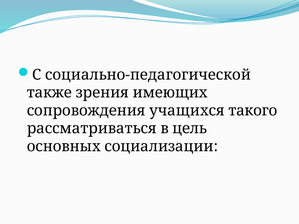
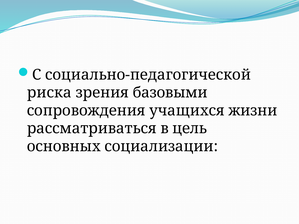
также: также -> риска
имеющих: имеющих -> базовыми
такого: такого -> жизни
